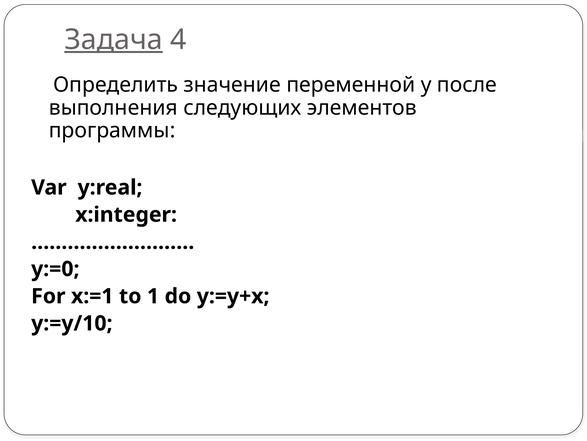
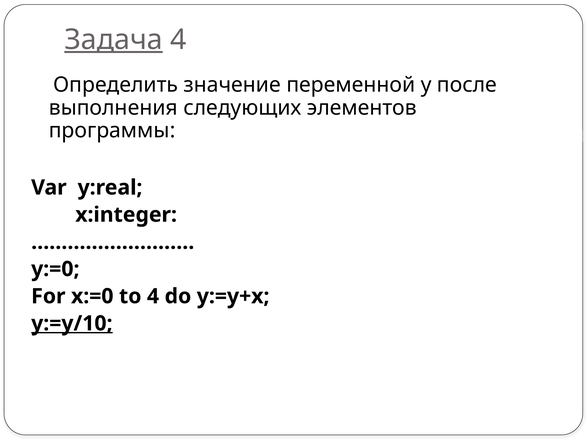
x:=1: x:=1 -> x:=0
to 1: 1 -> 4
y:=y/10 underline: none -> present
